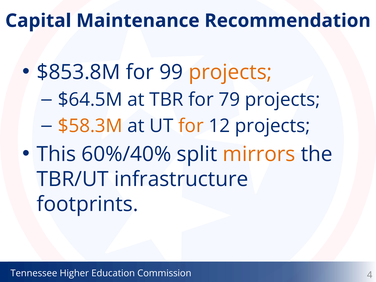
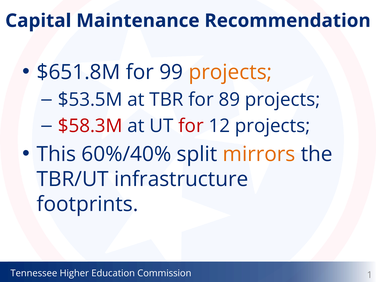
$853.8M: $853.8M -> $651.8M
$64.5M: $64.5M -> $53.5M
79: 79 -> 89
$58.3M colour: orange -> red
for at (191, 126) colour: orange -> red
4: 4 -> 1
